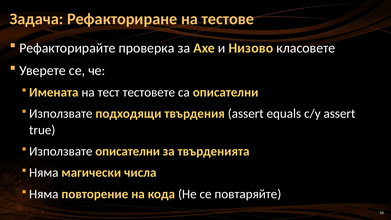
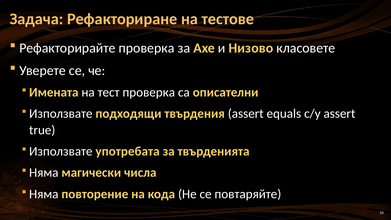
тест тестовете: тестовете -> проверка
Използвате описателни: описателни -> употребата
